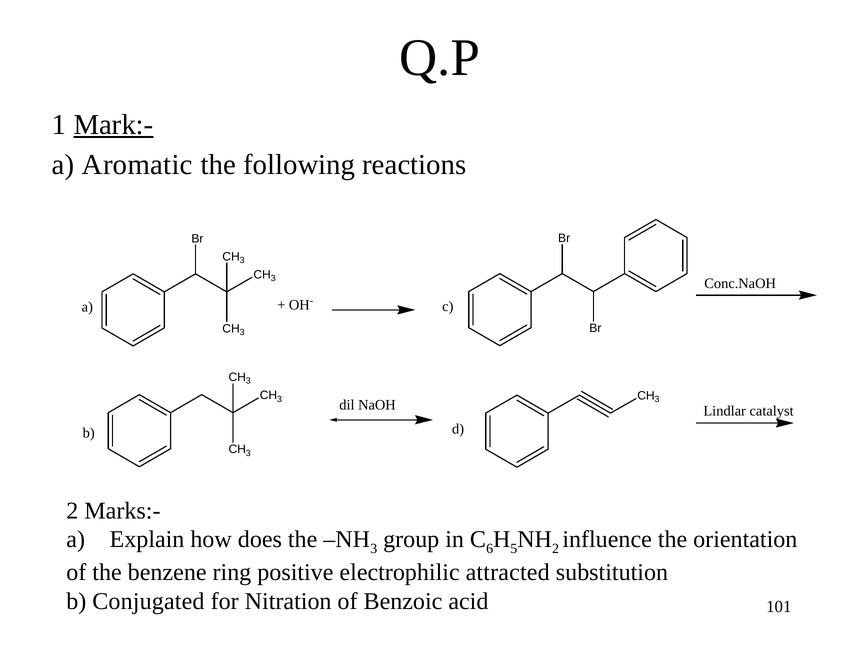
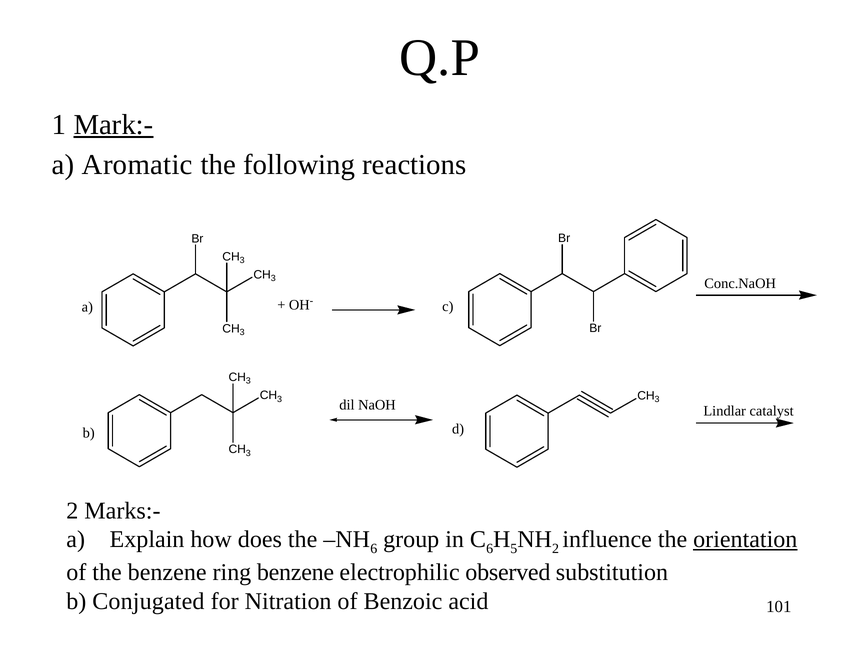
3 at (374, 549): 3 -> 6
orientation underline: none -> present
ring positive: positive -> benzene
attracted: attracted -> observed
